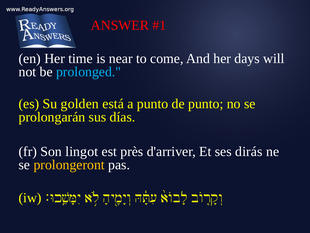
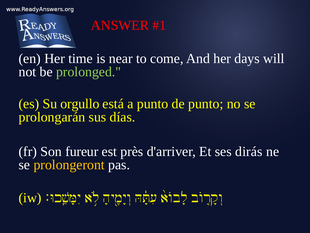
prolonged colour: light blue -> light green
golden: golden -> orgullo
lingot: lingot -> fureur
